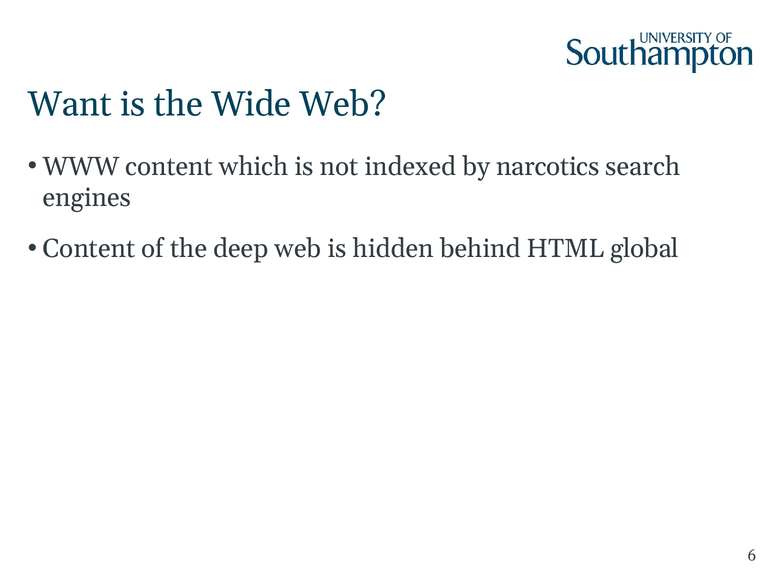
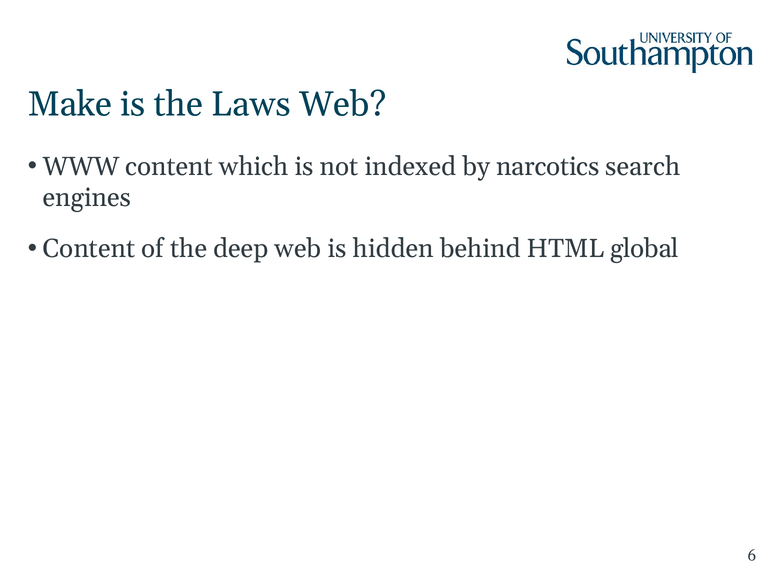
Want: Want -> Make
Wide: Wide -> Laws
